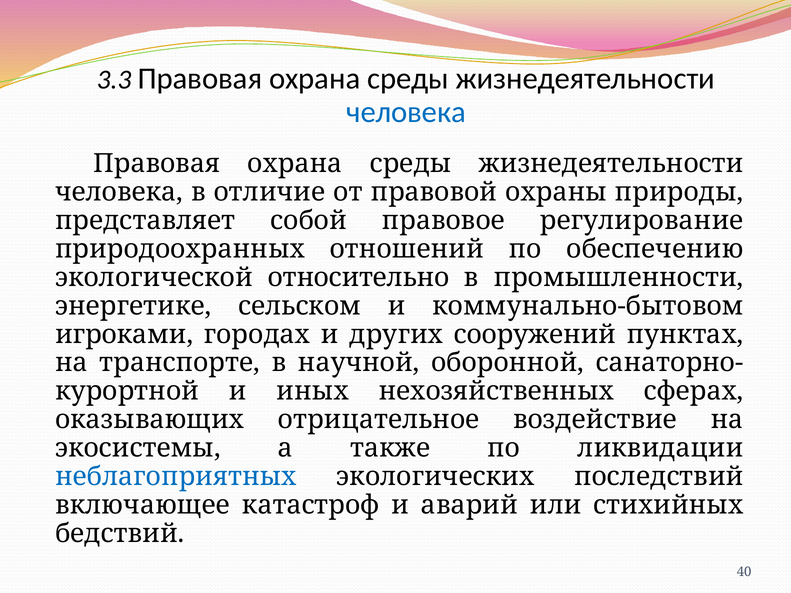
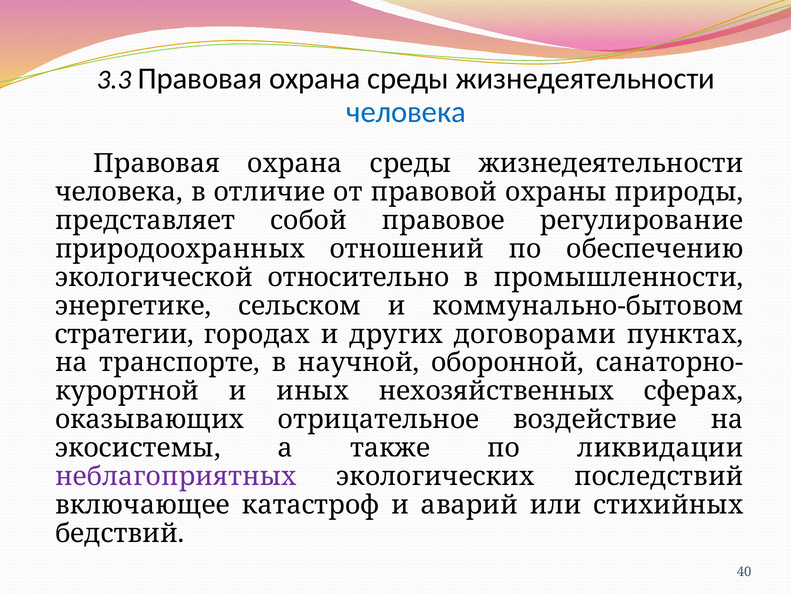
игроками: игроками -> стратегии
сооружений: сооружений -> договорами
неблагоприятных colour: blue -> purple
